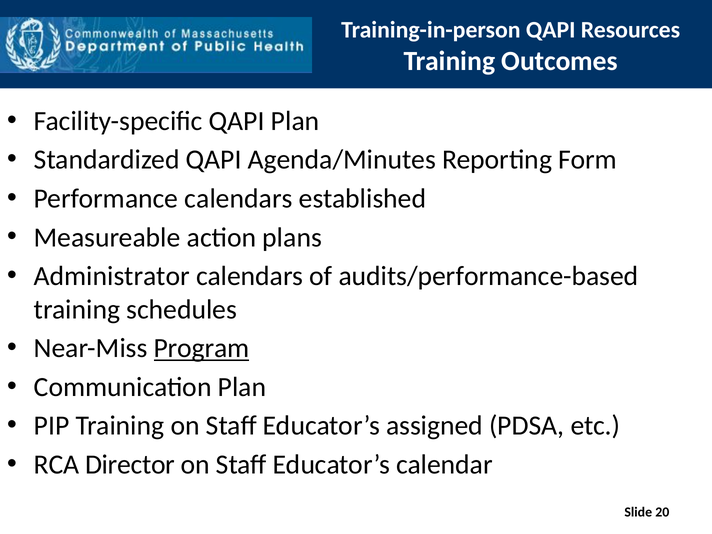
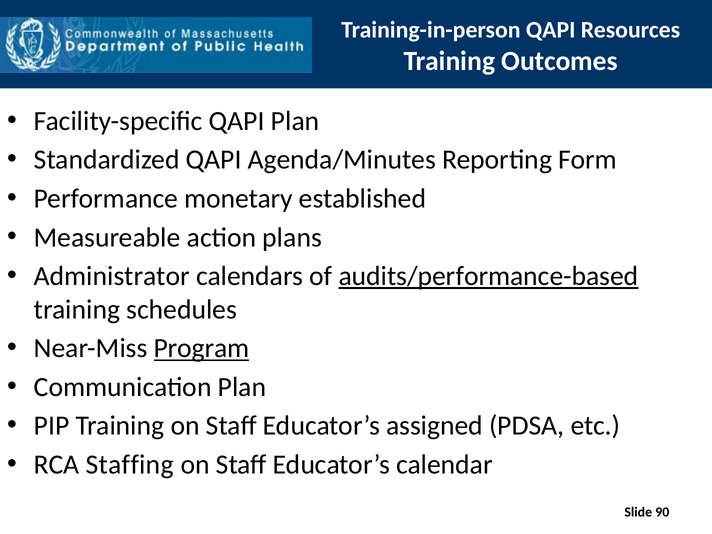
Performance calendars: calendars -> monetary
audits/performance-based underline: none -> present
Director: Director -> Staffing
20: 20 -> 90
